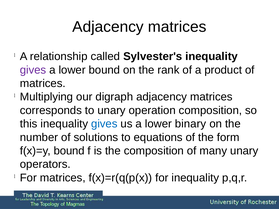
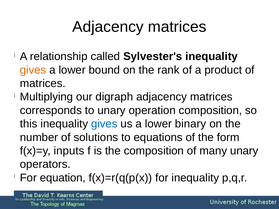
gives at (33, 70) colour: purple -> orange
f(x)=y bound: bound -> inputs
For matrices: matrices -> equation
